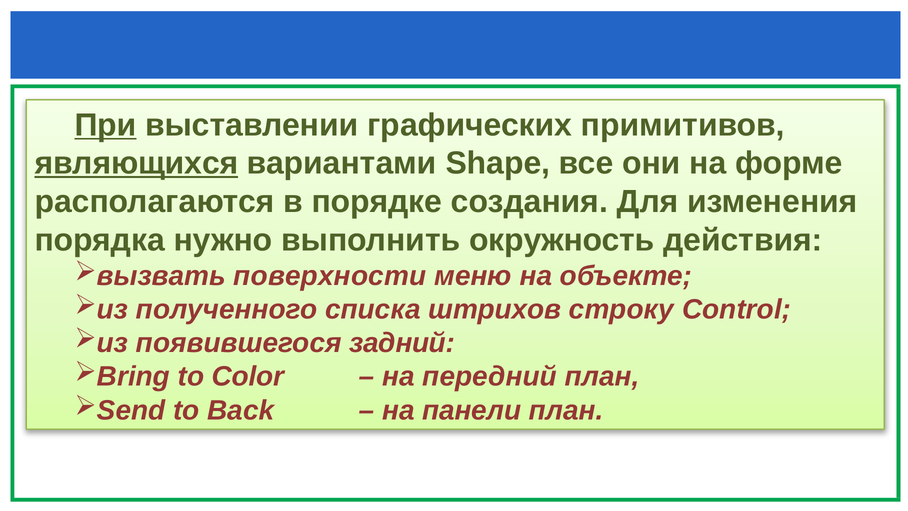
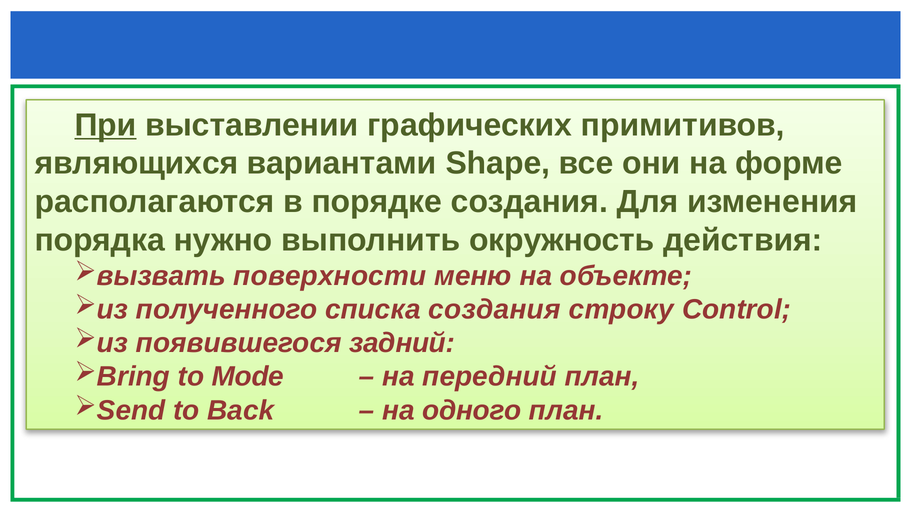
являющихся underline: present -> none
списка штрихов: штрихов -> создания
Color: Color -> Mode
панели: панели -> одного
